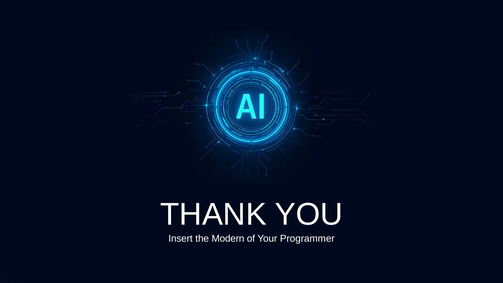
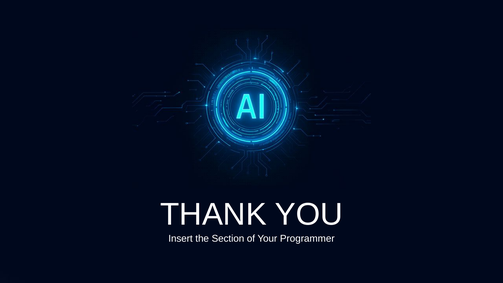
Modern: Modern -> Section
